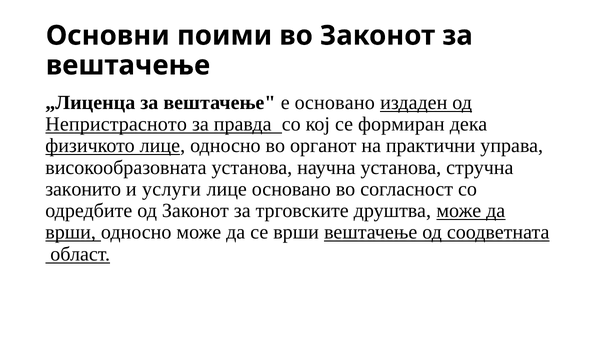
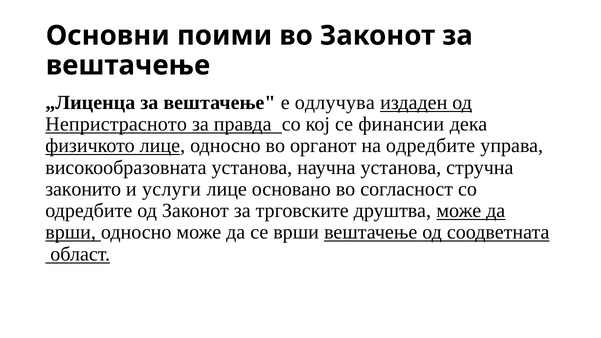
е основано: основано -> одлучува
формиран: формиран -> финансии
на практични: практични -> одредбите
